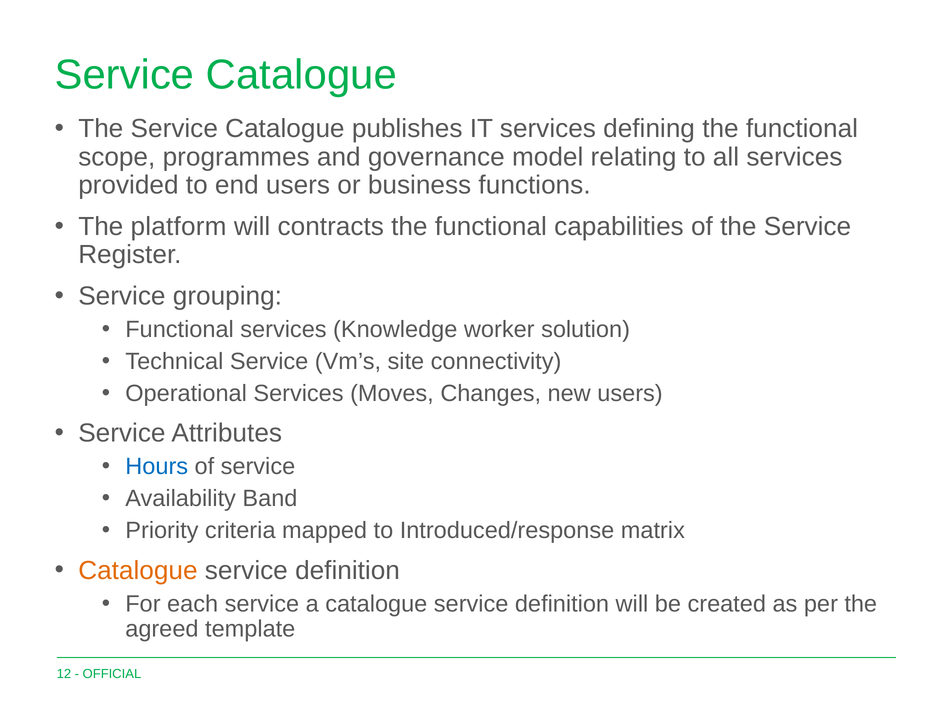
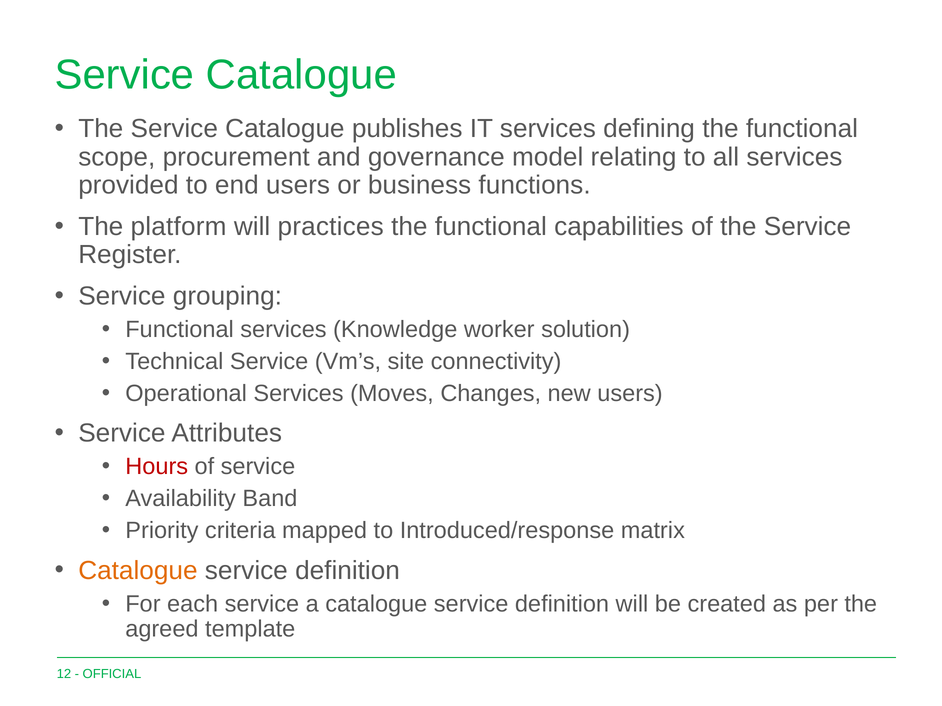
programmes: programmes -> procurement
contracts: contracts -> practices
Hours colour: blue -> red
